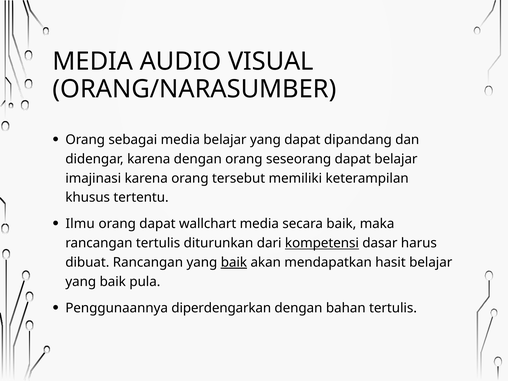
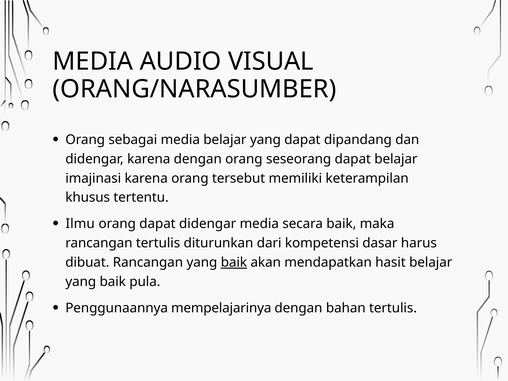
dapat wallchart: wallchart -> didengar
kompetensi underline: present -> none
diperdengarkan: diperdengarkan -> mempelajarinya
